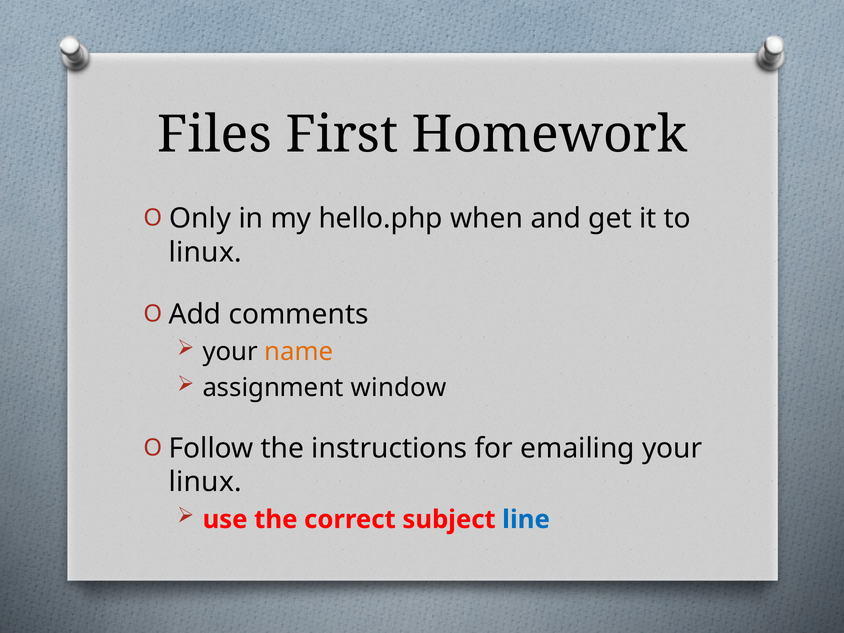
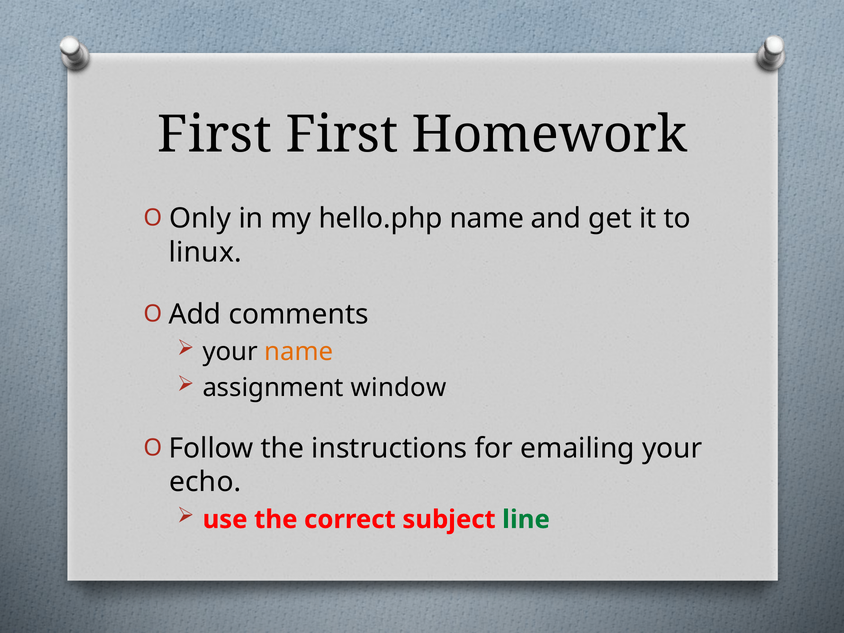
Files at (215, 135): Files -> First
hello.php when: when -> name
linux at (205, 482): linux -> echo
line colour: blue -> green
